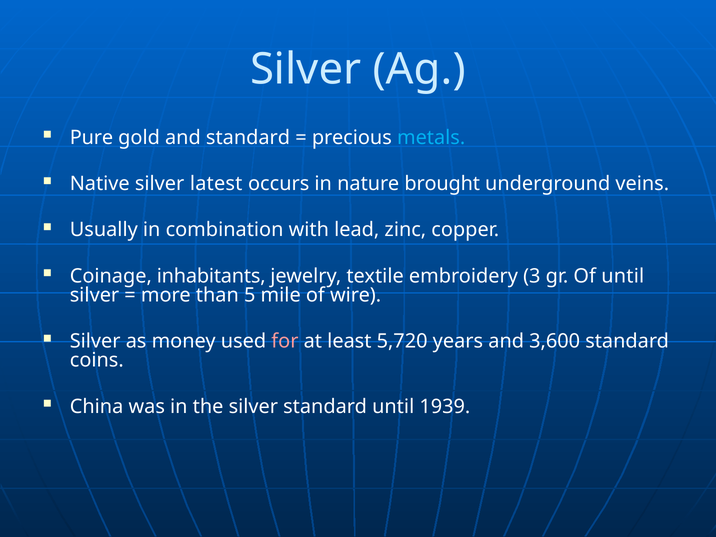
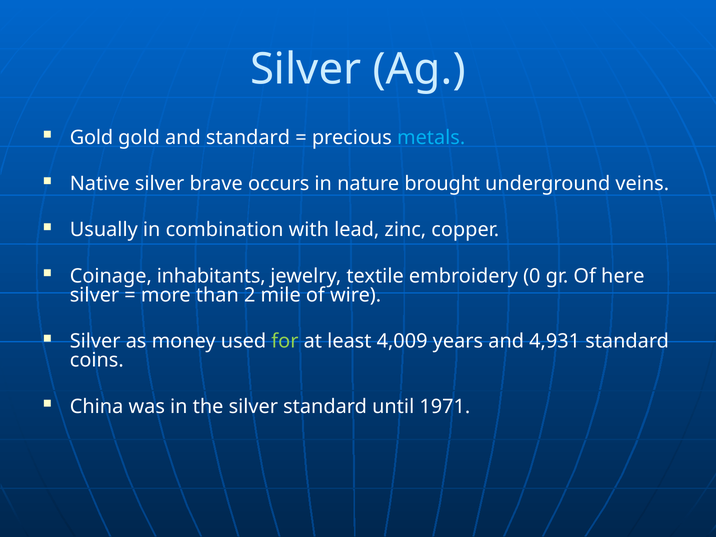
Pure at (91, 138): Pure -> Gold
latest: latest -> brave
3: 3 -> 0
Of until: until -> here
5: 5 -> 2
for colour: pink -> light green
5,720: 5,720 -> 4,009
3,600: 3,600 -> 4,931
1939: 1939 -> 1971
